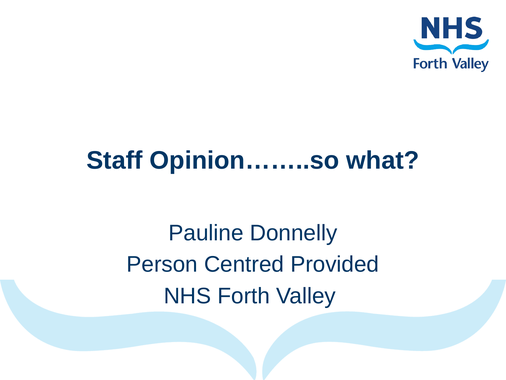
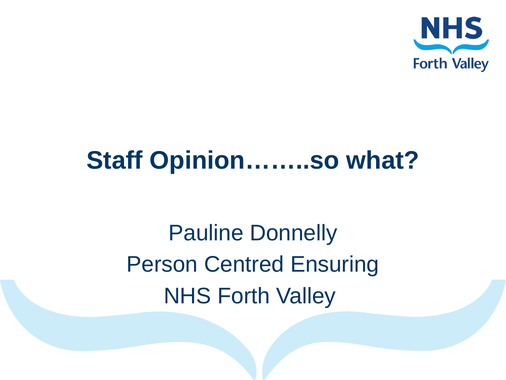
Provided: Provided -> Ensuring
